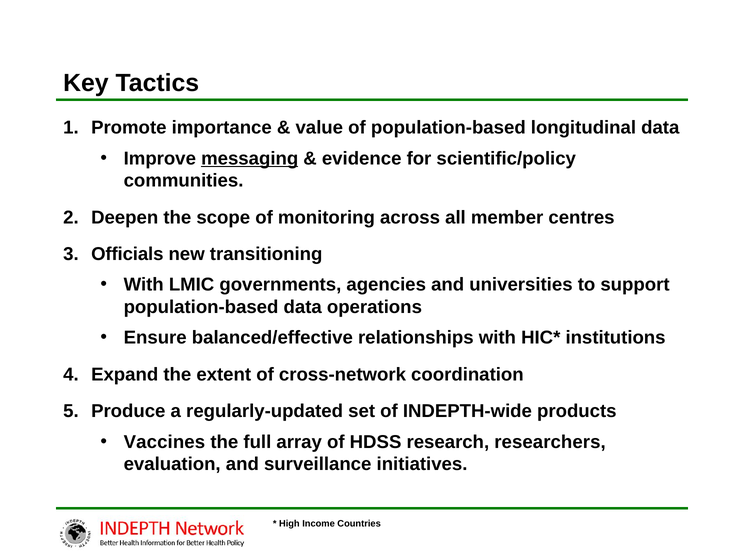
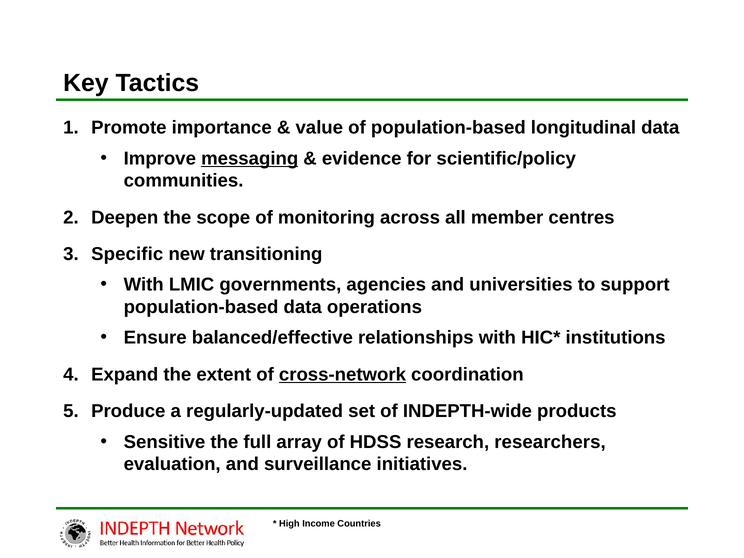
Officials: Officials -> Specific
cross-network underline: none -> present
Vaccines: Vaccines -> Sensitive
